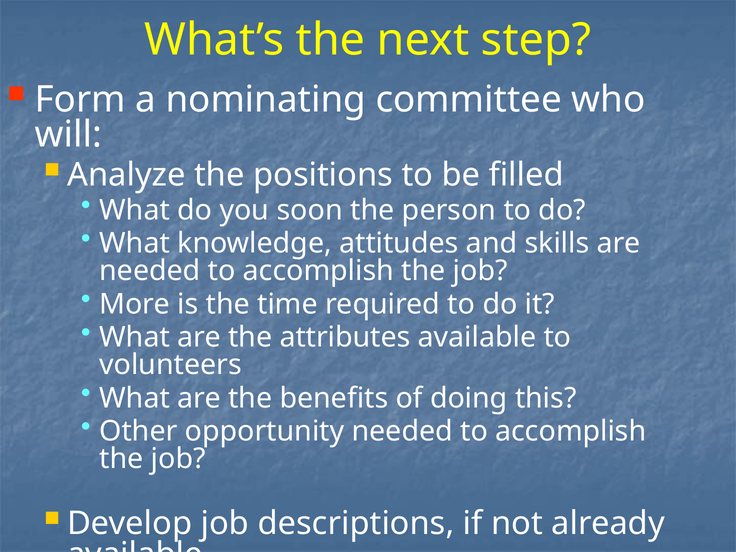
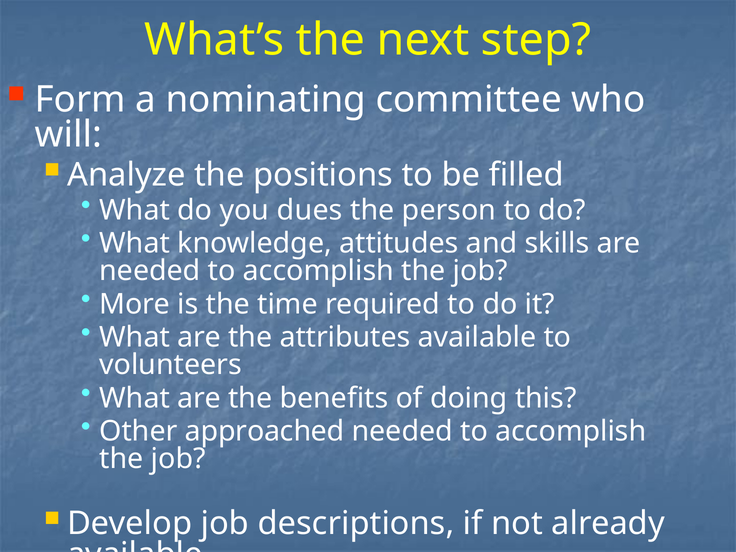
soon: soon -> dues
opportunity: opportunity -> approached
